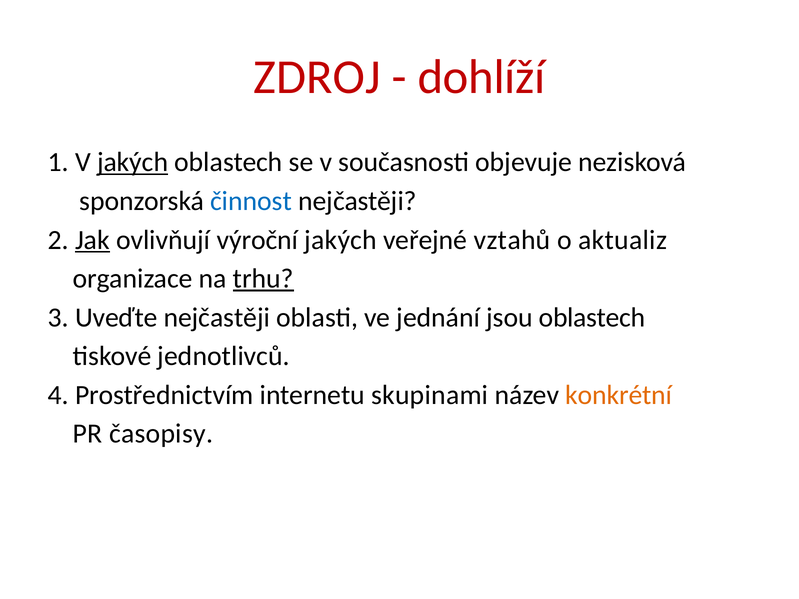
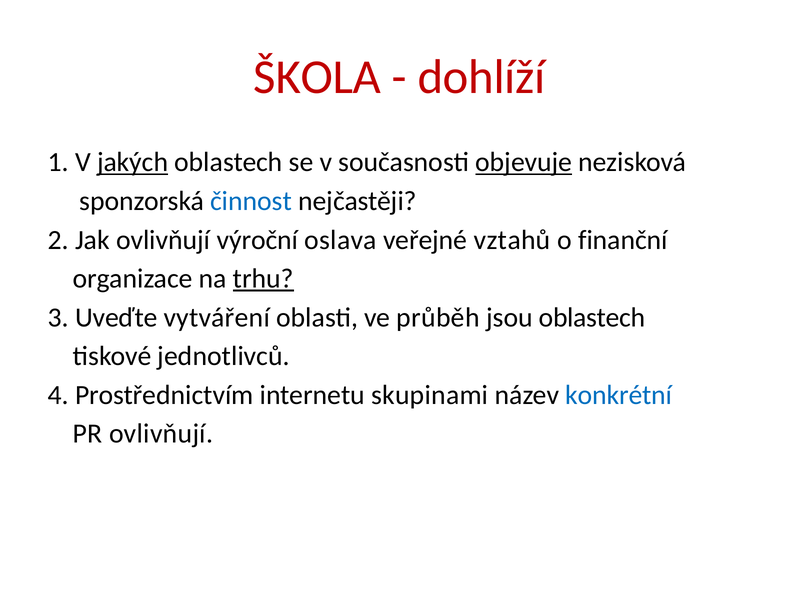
ZDROJ: ZDROJ -> ŠKOLA
objevuje underline: none -> present
Jak underline: present -> none
výroční jakých: jakých -> oslava
aktualiz: aktualiz -> finanční
Uveďte nejčastěji: nejčastěji -> vytváření
jednání: jednání -> průběh
konkrétní colour: orange -> blue
PR časopisy: časopisy -> ovlivňují
